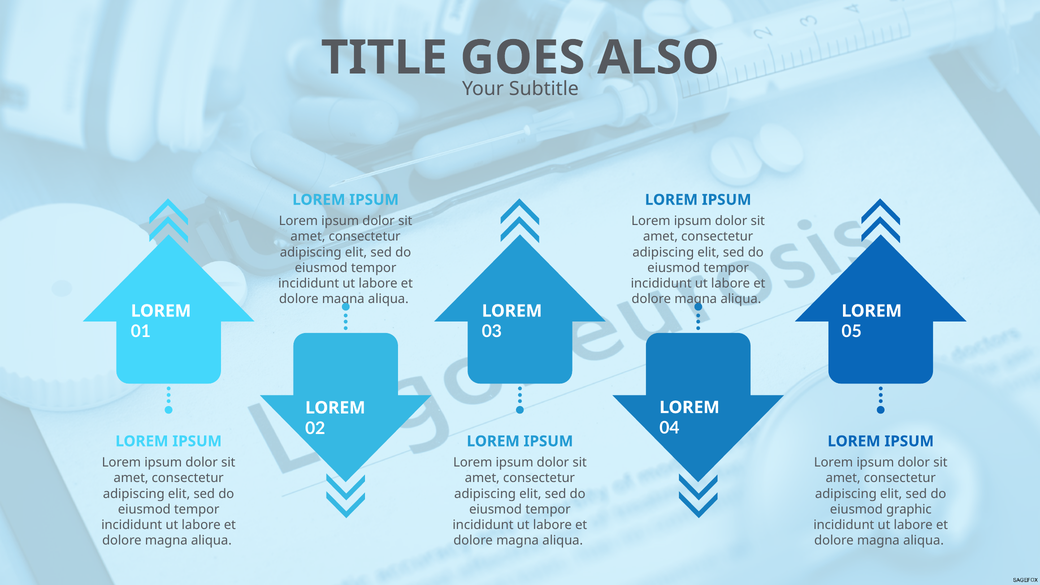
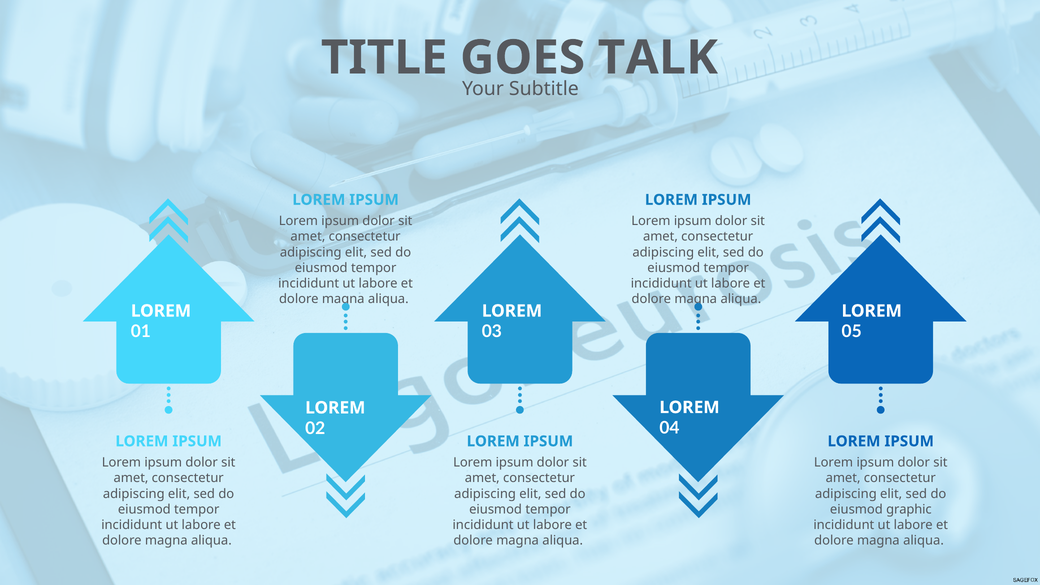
ALSO: ALSO -> TALK
